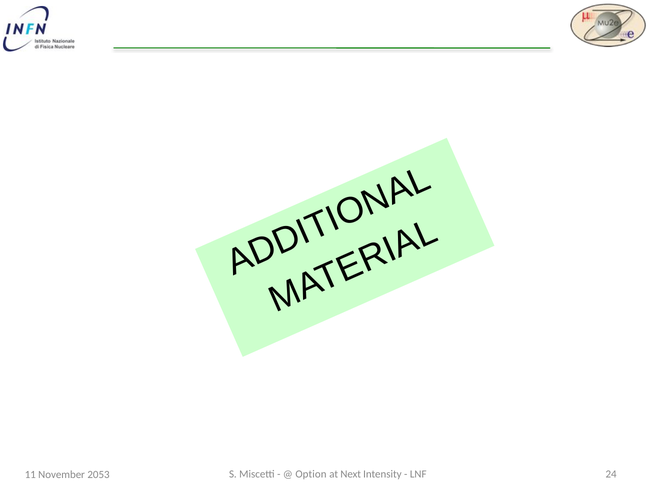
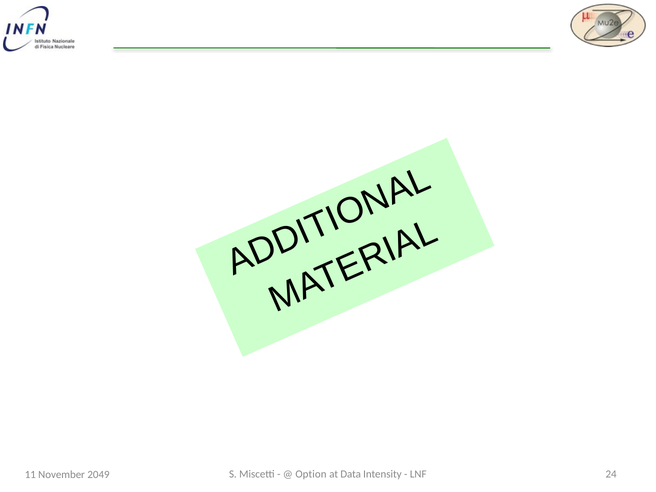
Next: Next -> Data
2053: 2053 -> 2049
